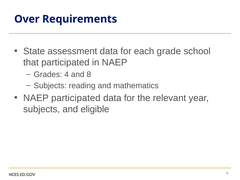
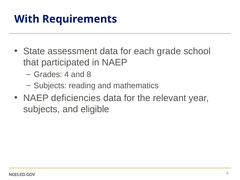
Over: Over -> With
NAEP participated: participated -> deficiencies
